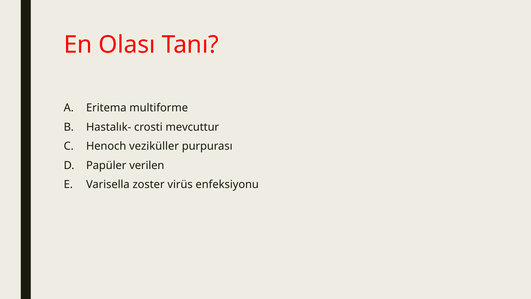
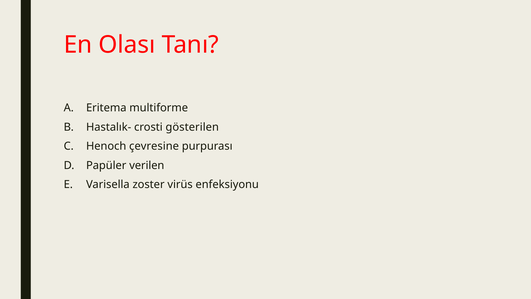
mevcuttur: mevcuttur -> gösterilen
veziküller: veziküller -> çevresine
